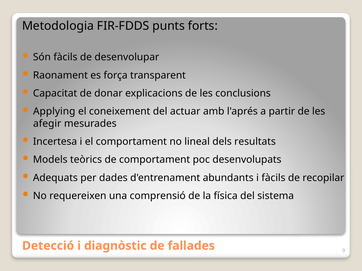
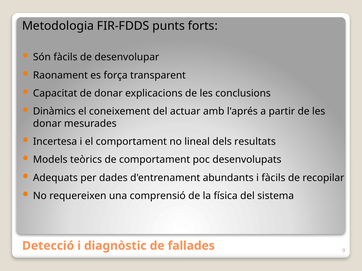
Applying: Applying -> Dinàmics
afegir at (47, 124): afegir -> donar
